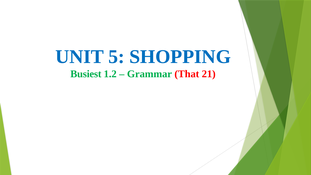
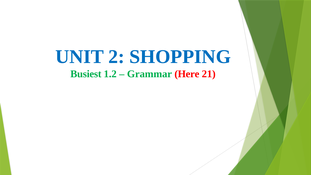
5: 5 -> 2
That: That -> Here
